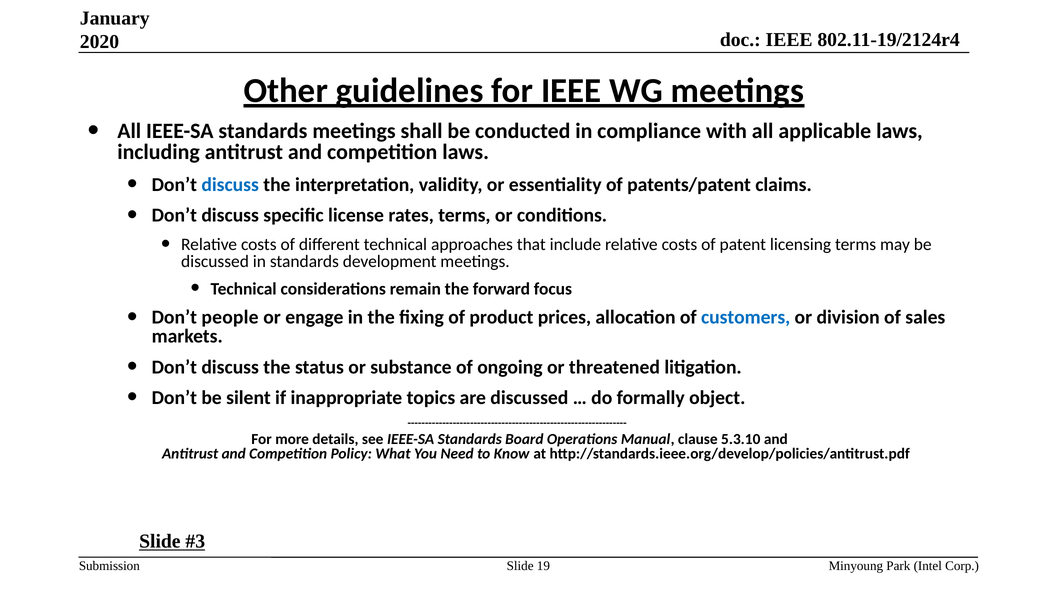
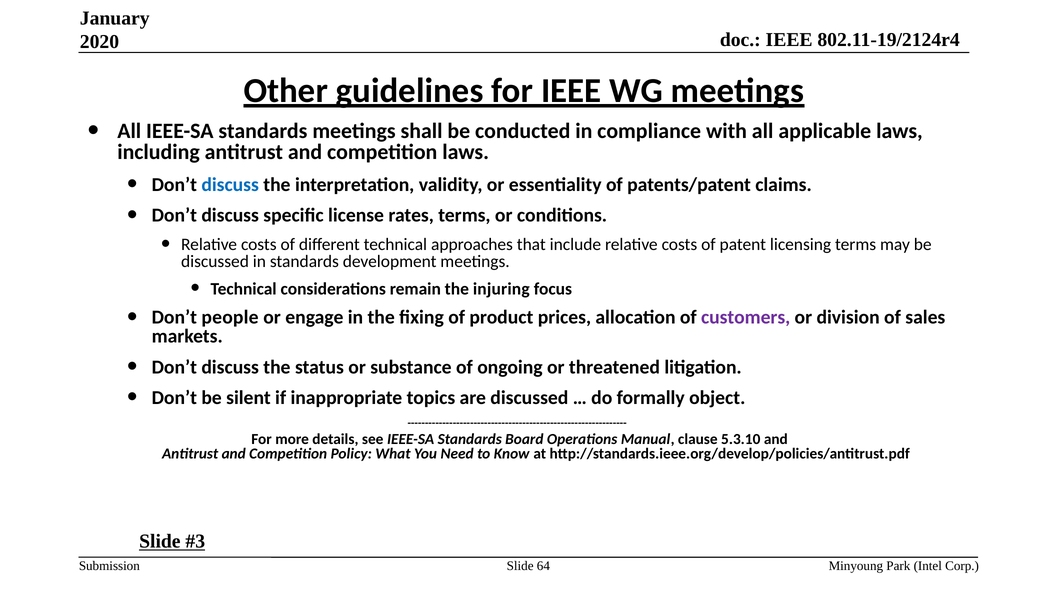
forward: forward -> injuring
customers colour: blue -> purple
19: 19 -> 64
